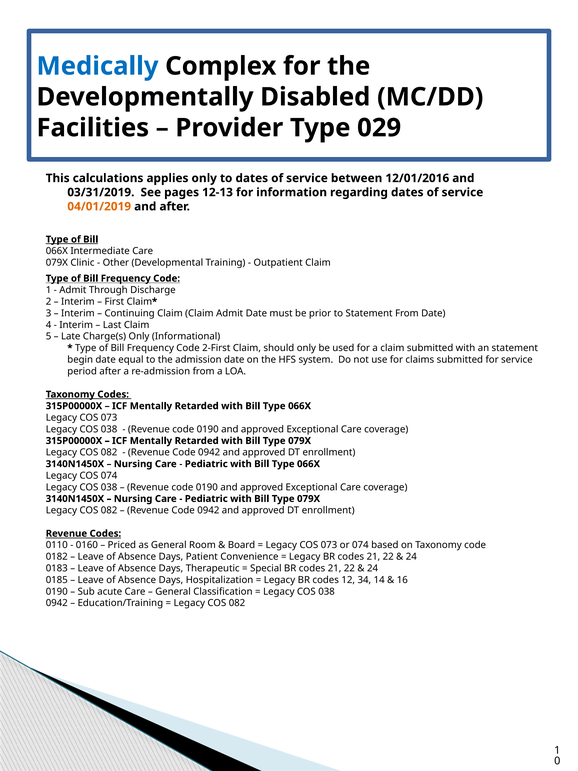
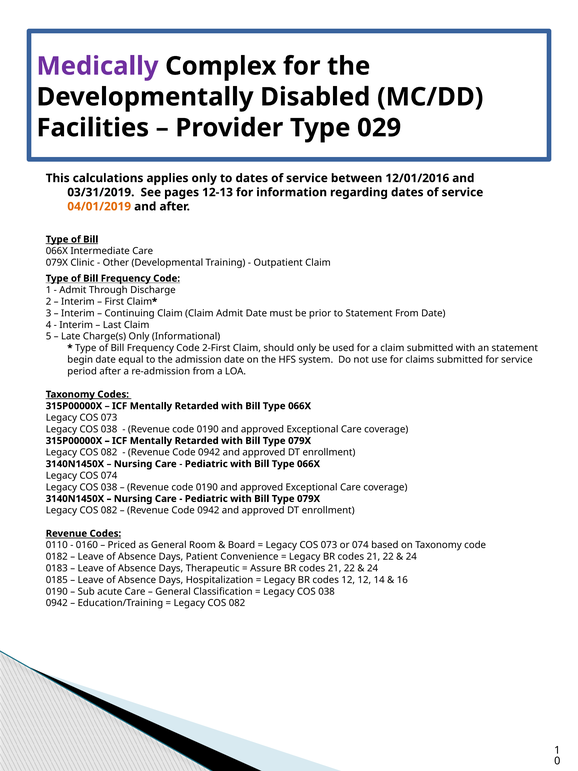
Medically colour: blue -> purple
Special: Special -> Assure
12 34: 34 -> 12
